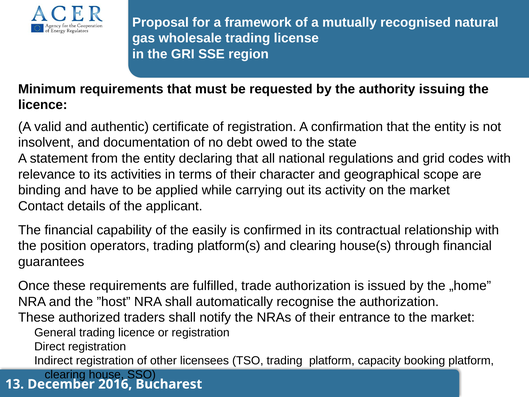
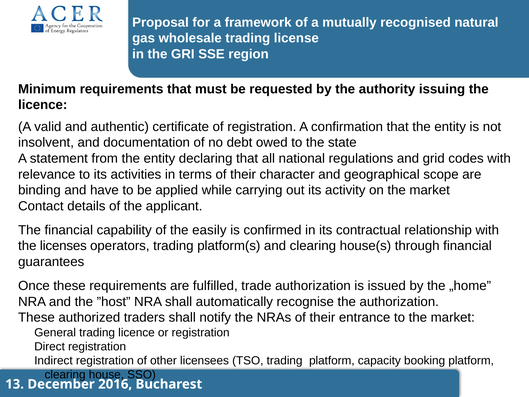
position: position -> licenses
